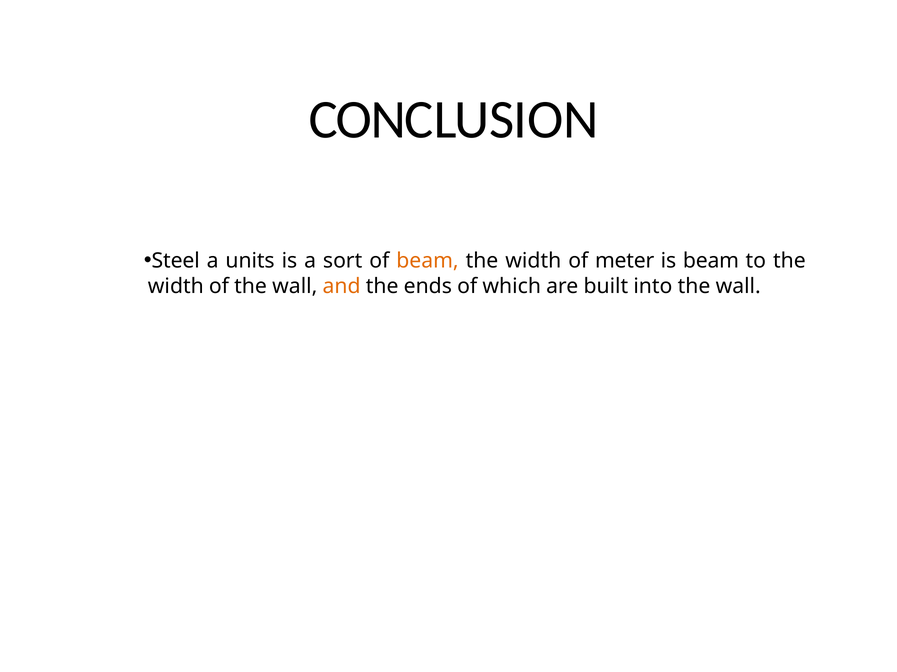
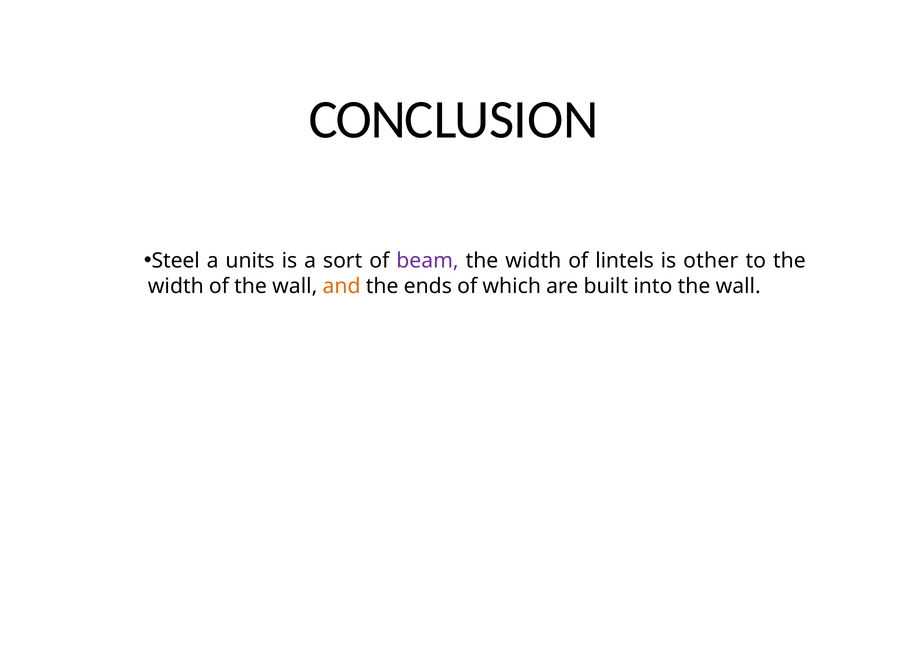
beam at (427, 261) colour: orange -> purple
meter: meter -> lintels
is beam: beam -> other
